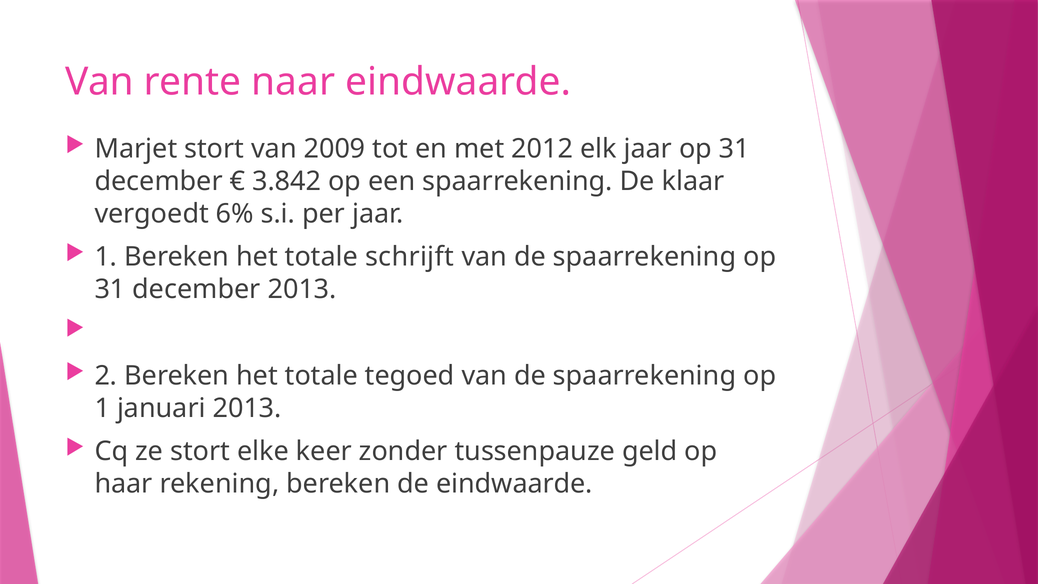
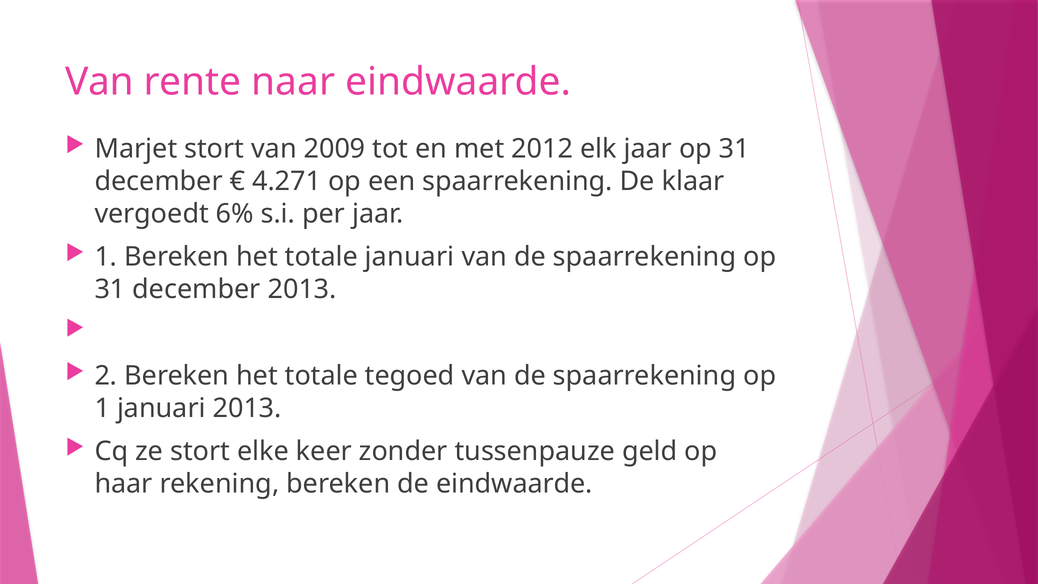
3.842: 3.842 -> 4.271
totale schrijft: schrijft -> januari
